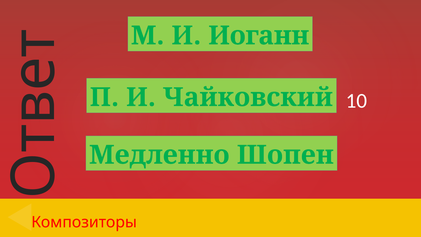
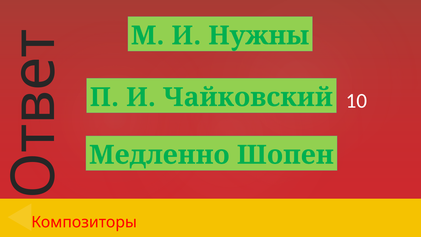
Иоганн: Иоганн -> Нужны
